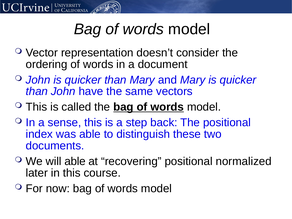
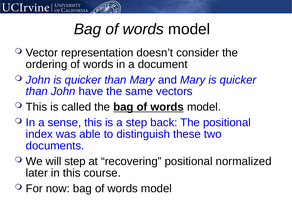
will able: able -> step
